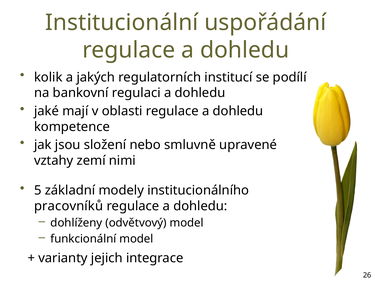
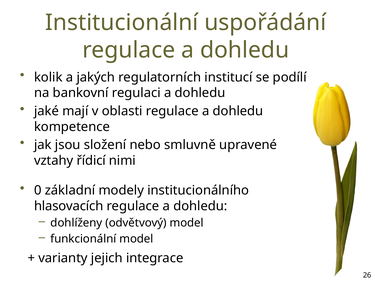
zemí: zemí -> řídicí
5: 5 -> 0
pracovníků: pracovníků -> hlasovacích
